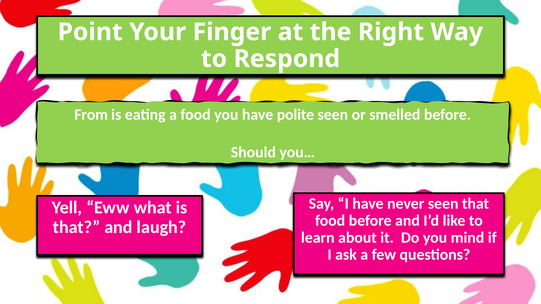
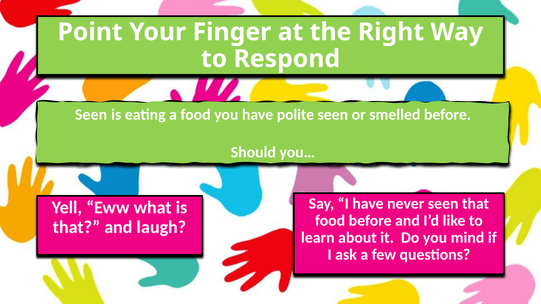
From at (91, 115): From -> Seen
